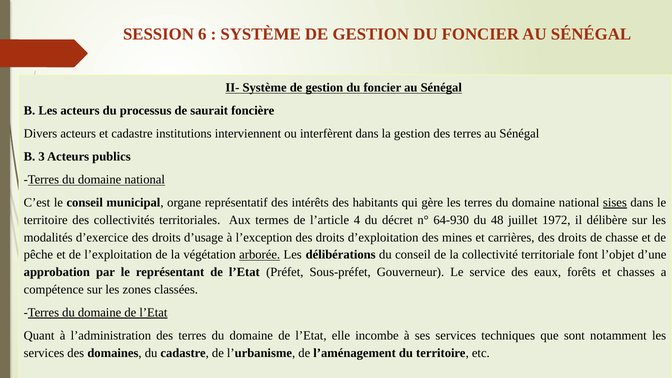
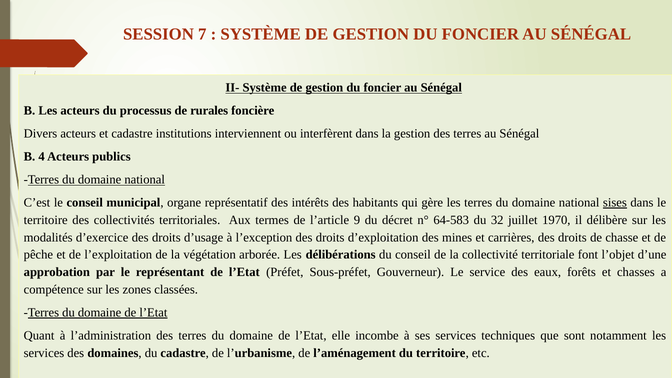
6: 6 -> 7
saurait: saurait -> rurales
3: 3 -> 4
4: 4 -> 9
64-930: 64-930 -> 64-583
48: 48 -> 32
1972: 1972 -> 1970
arborée underline: present -> none
